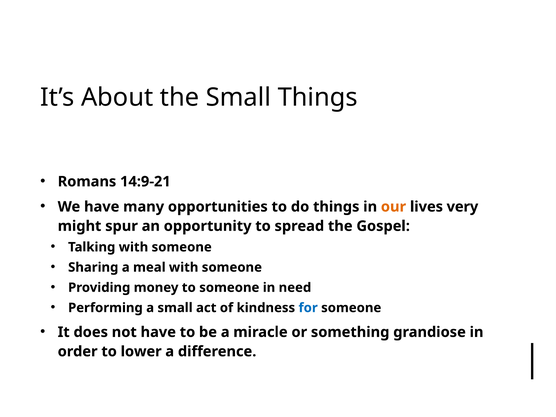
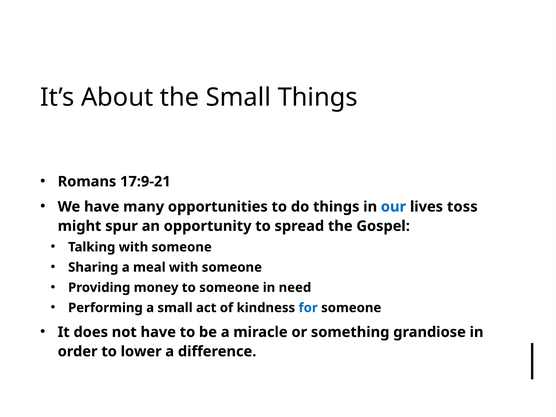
14:9-21: 14:9-21 -> 17:9-21
our colour: orange -> blue
very: very -> toss
